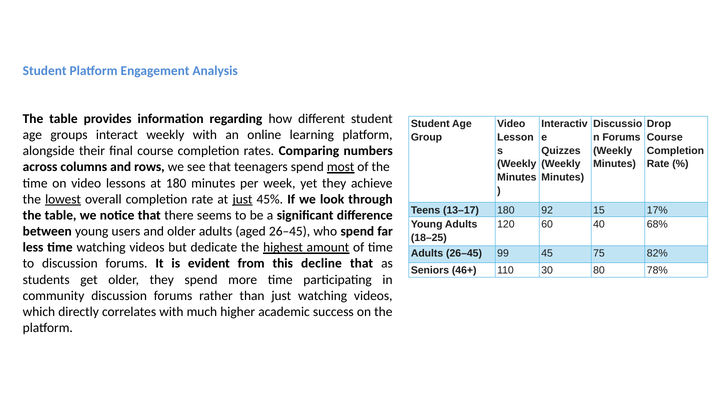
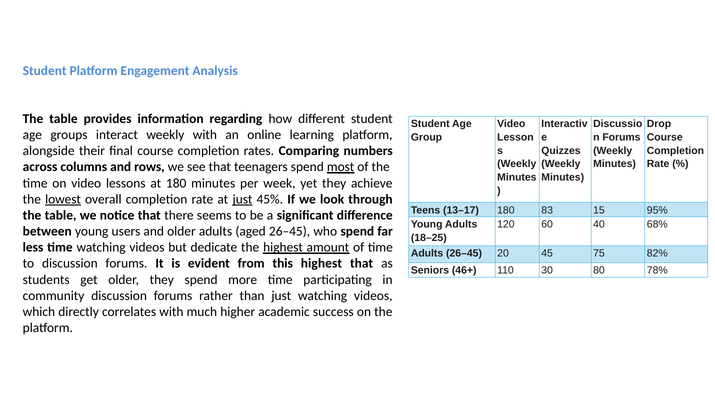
92: 92 -> 83
17%: 17% -> 95%
99: 99 -> 20
this decline: decline -> highest
